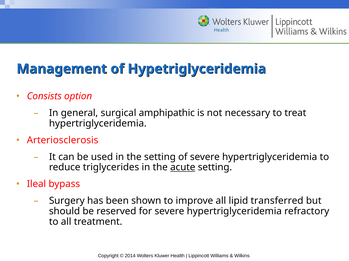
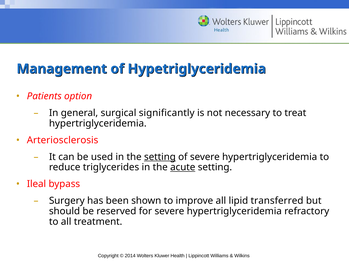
Consists: Consists -> Patients
amphipathic: amphipathic -> significantly
setting at (160, 157) underline: none -> present
